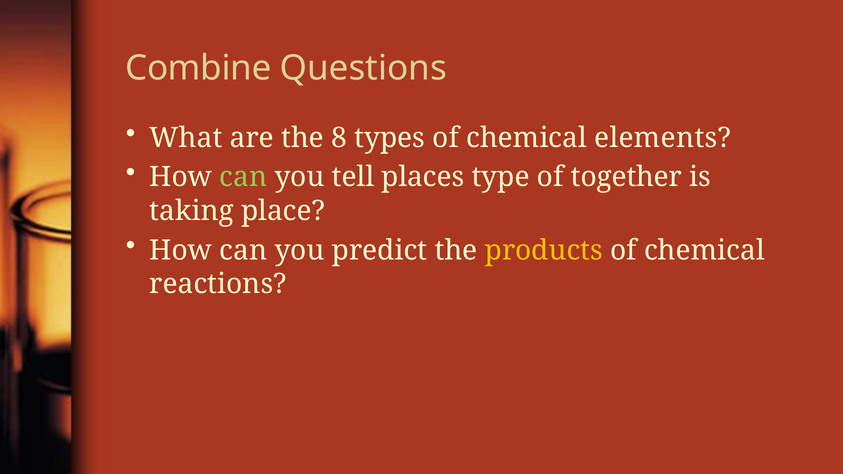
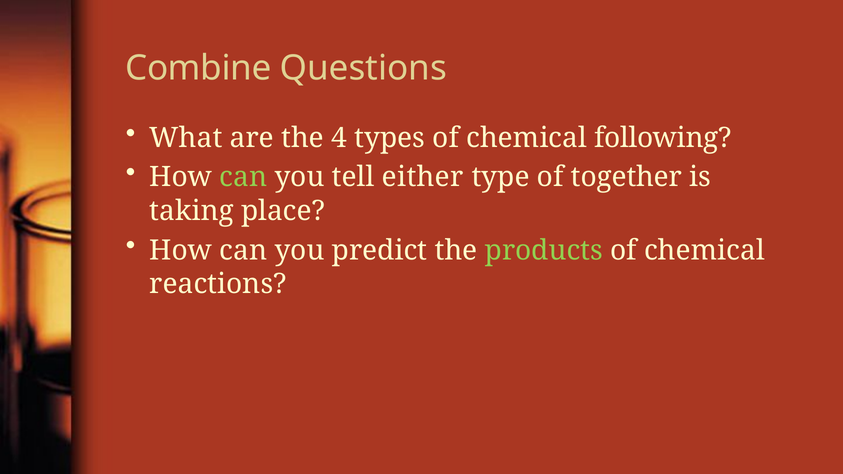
8: 8 -> 4
elements: elements -> following
places: places -> either
products colour: yellow -> light green
